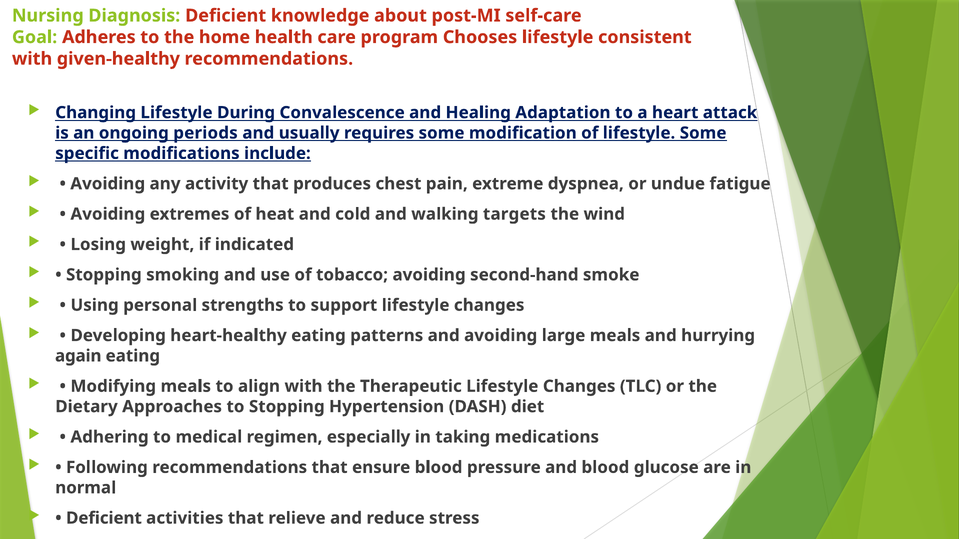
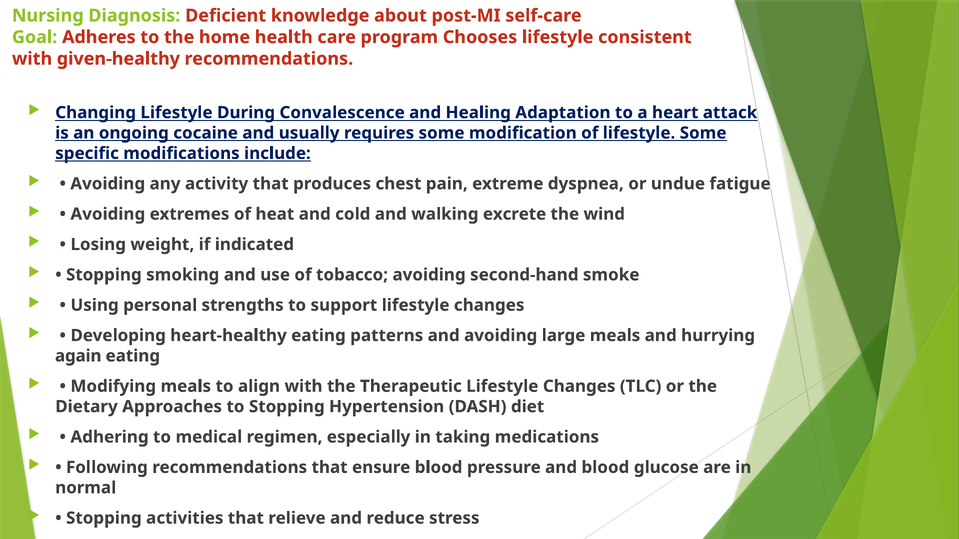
periods: periods -> cocaine
targets: targets -> excrete
Deficient at (104, 518): Deficient -> Stopping
